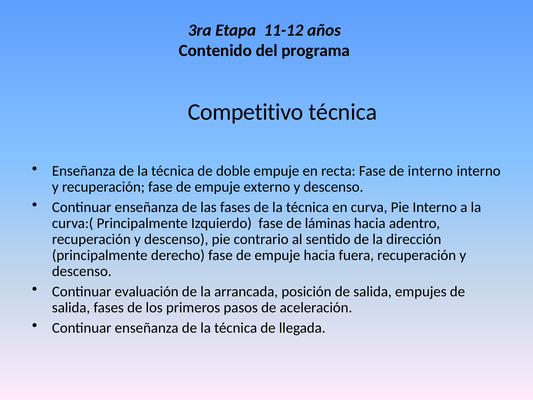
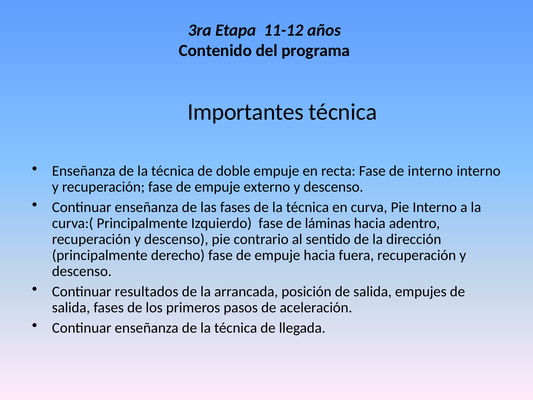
Competitivo: Competitivo -> Importantes
evaluación: evaluación -> resultados
